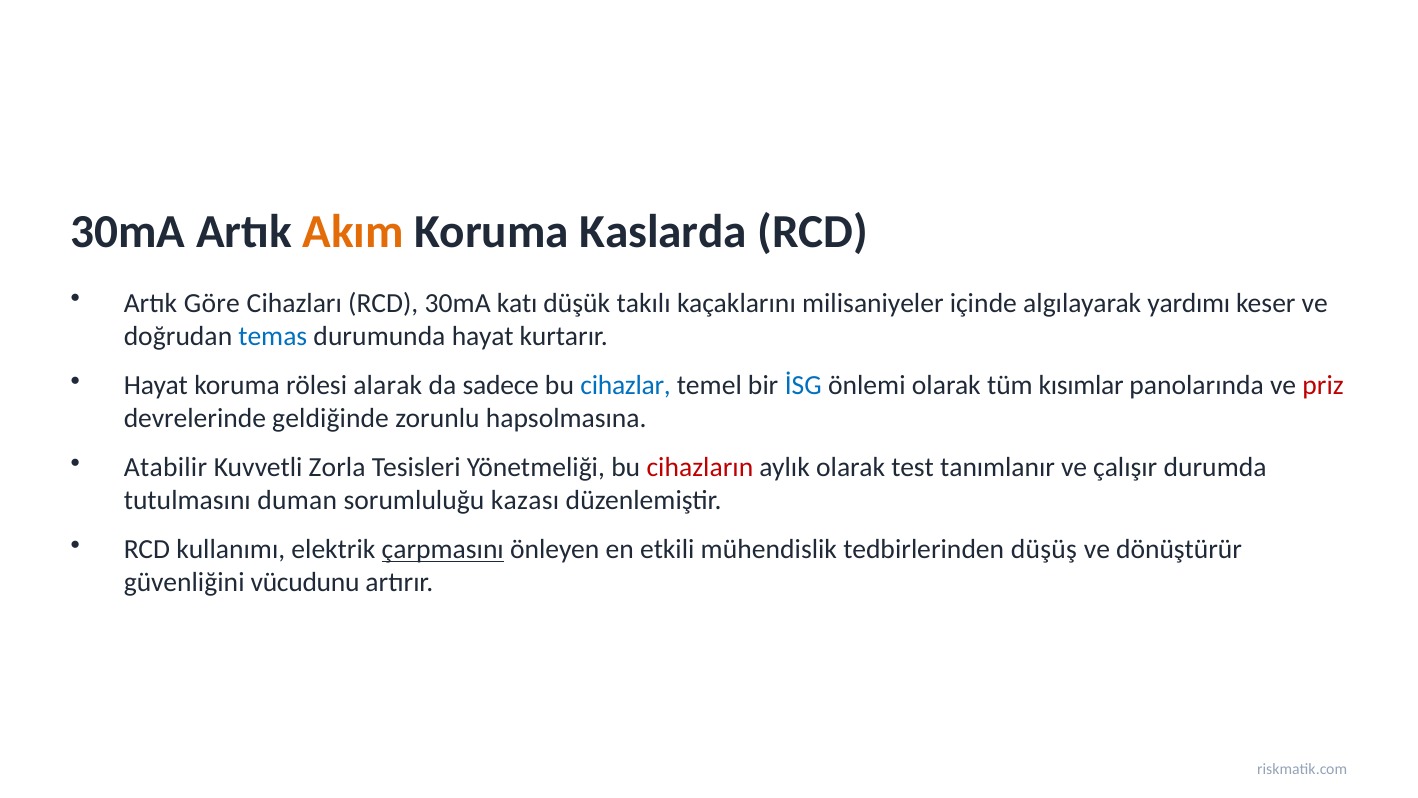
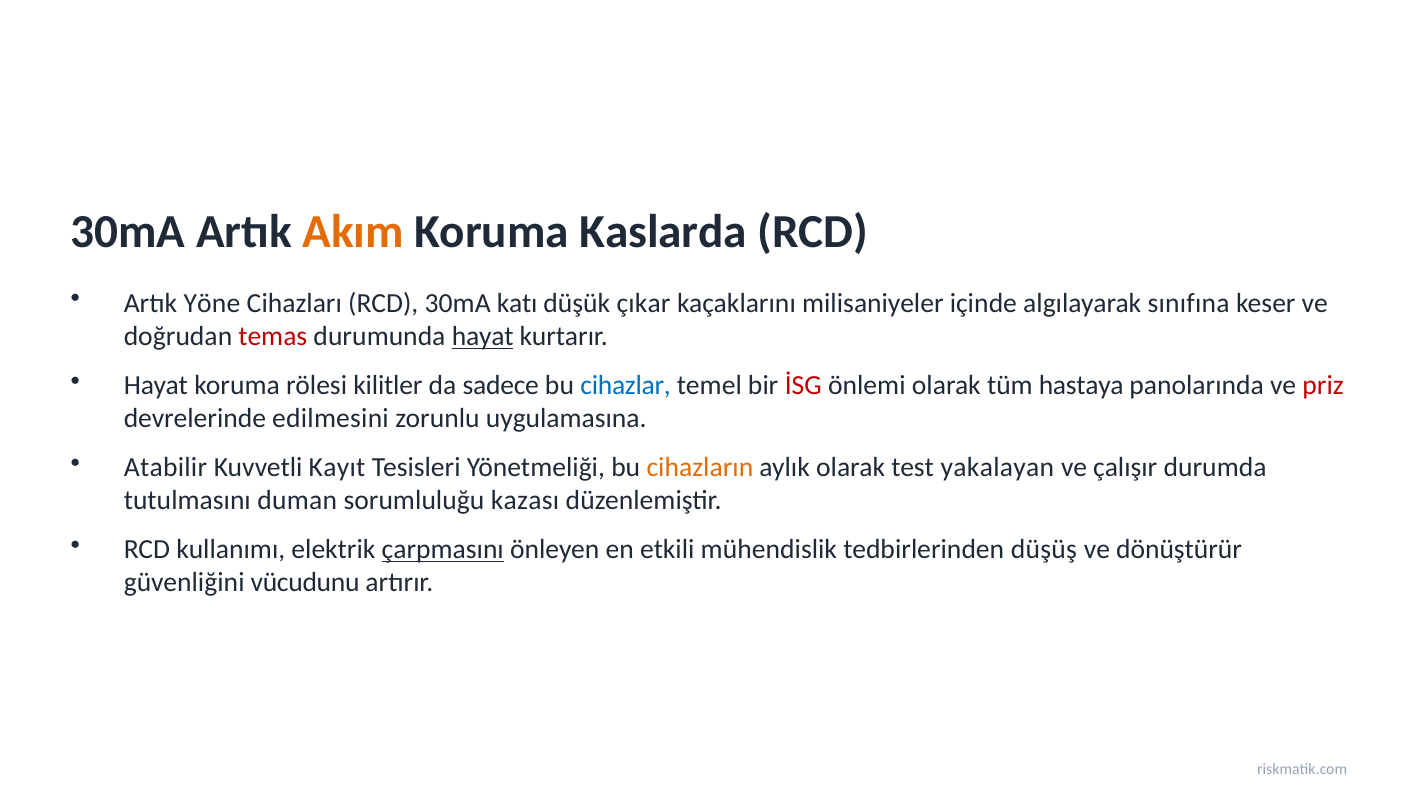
Göre: Göre -> Yöne
takılı: takılı -> çıkar
yardımı: yardımı -> sınıfına
temas colour: blue -> red
hayat at (483, 336) underline: none -> present
alarak: alarak -> kilitler
İSG colour: blue -> red
kısımlar: kısımlar -> hastaya
geldiğinde: geldiğinde -> edilmesini
hapsolmasına: hapsolmasına -> uygulamasına
Zorla: Zorla -> Kayıt
cihazların colour: red -> orange
tanımlanır: tanımlanır -> yakalayan
